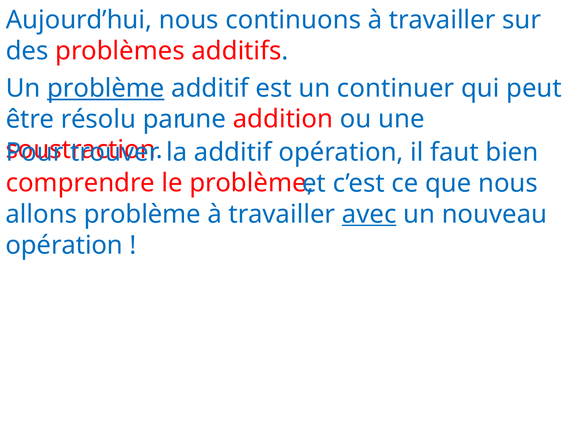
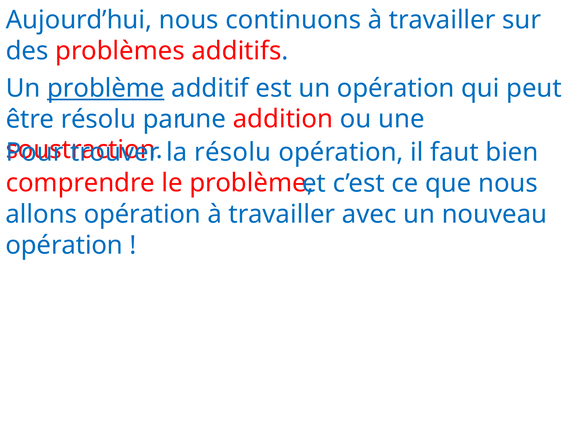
un continuer: continuer -> opération
la additif: additif -> résolu
allons problème: problème -> opération
avec underline: present -> none
